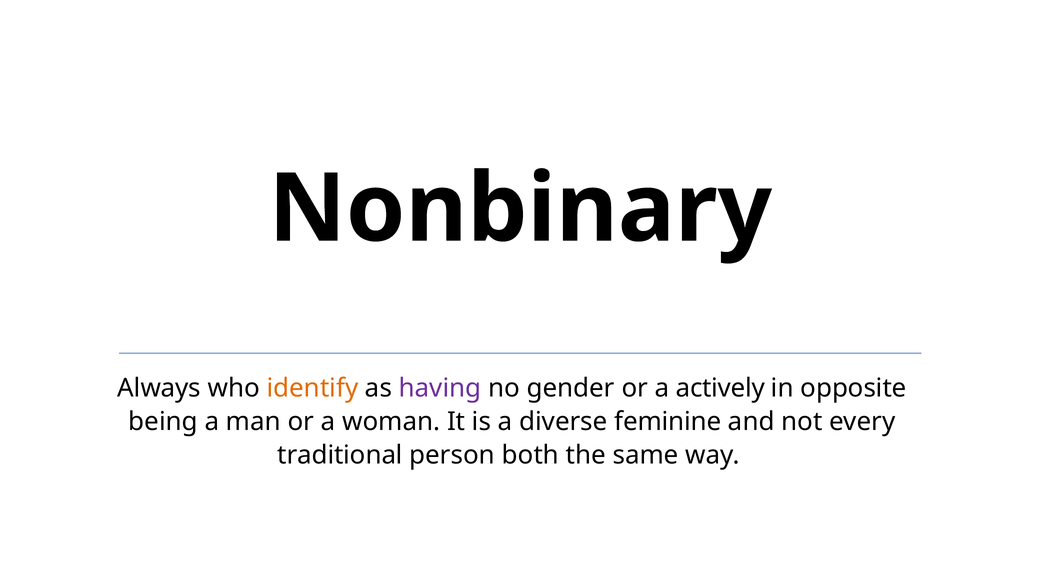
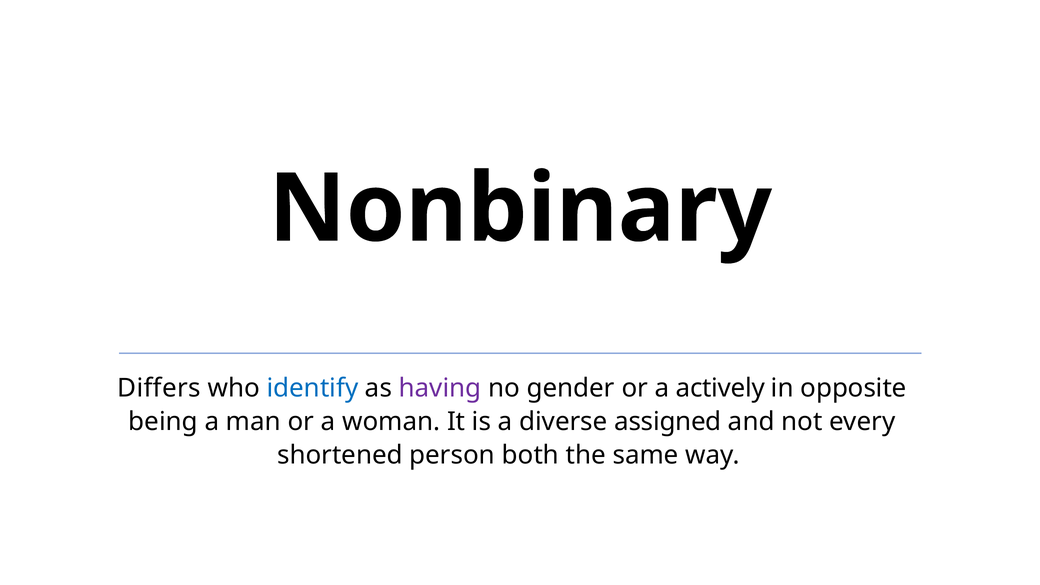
Always: Always -> Differs
identify colour: orange -> blue
feminine: feminine -> assigned
traditional: traditional -> shortened
